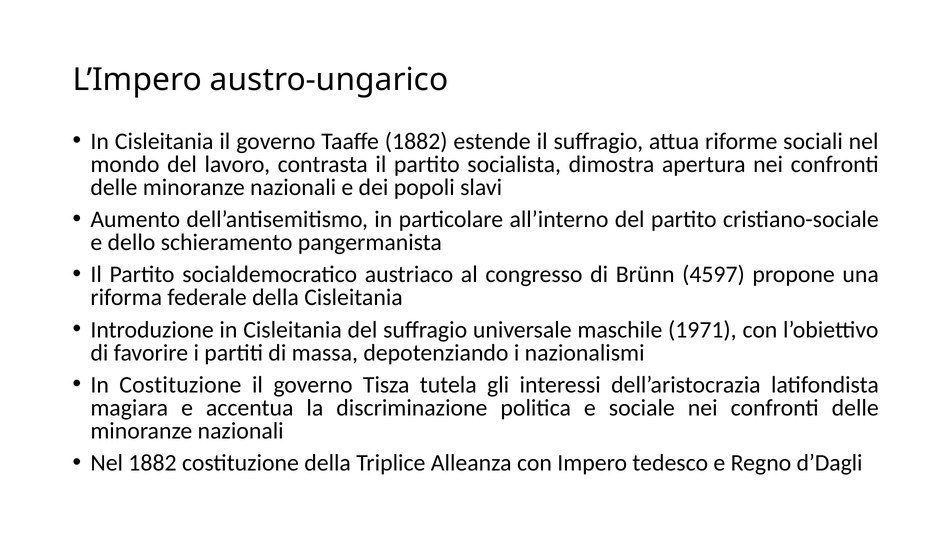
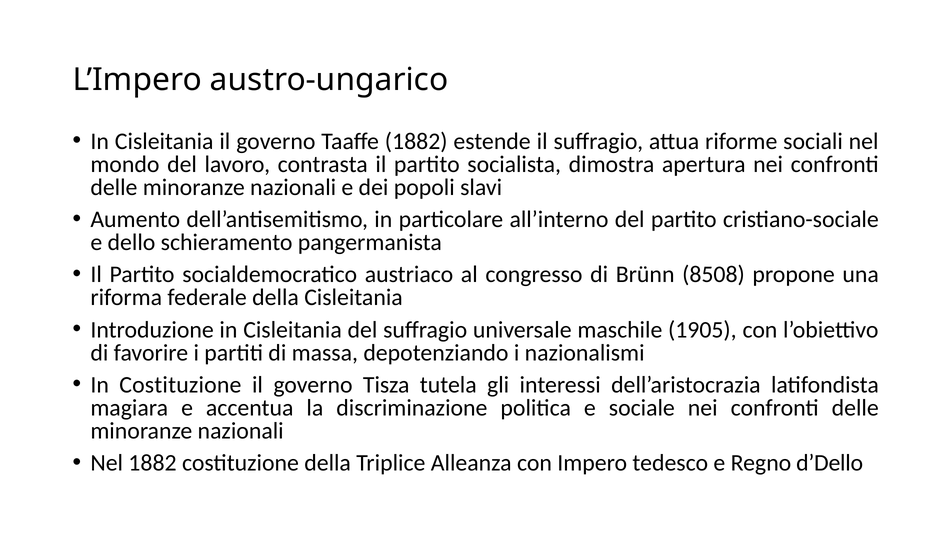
4597: 4597 -> 8508
1971: 1971 -> 1905
d’Dagli: d’Dagli -> d’Dello
